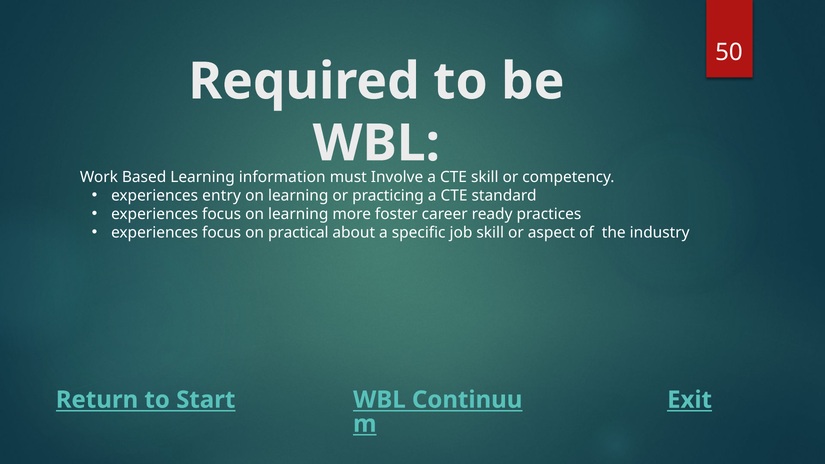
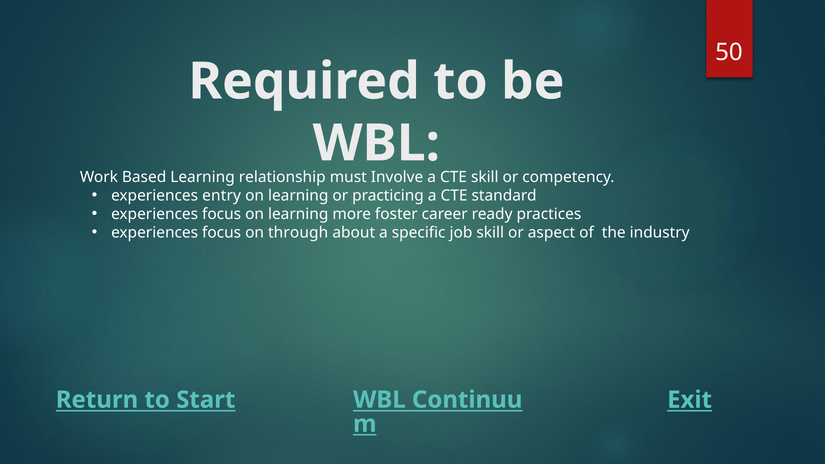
information: information -> relationship
practical: practical -> through
